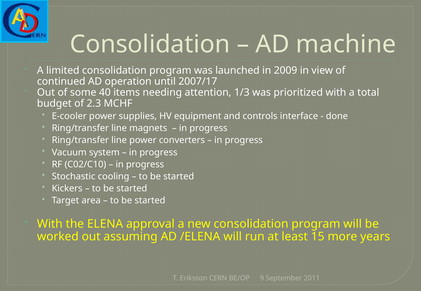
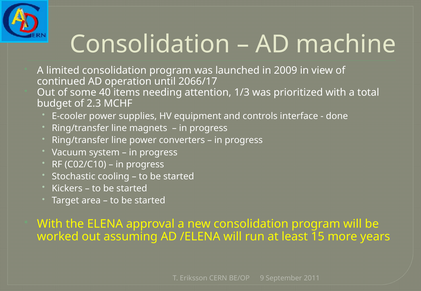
2007/17: 2007/17 -> 2066/17
